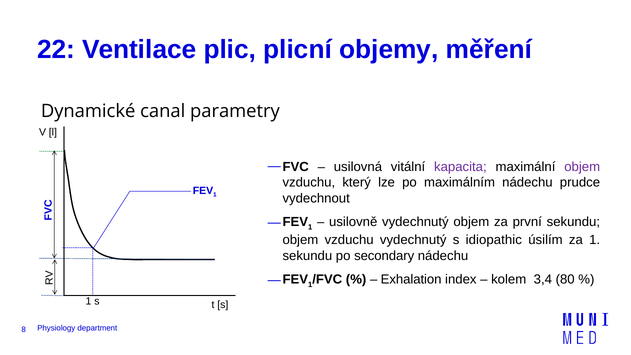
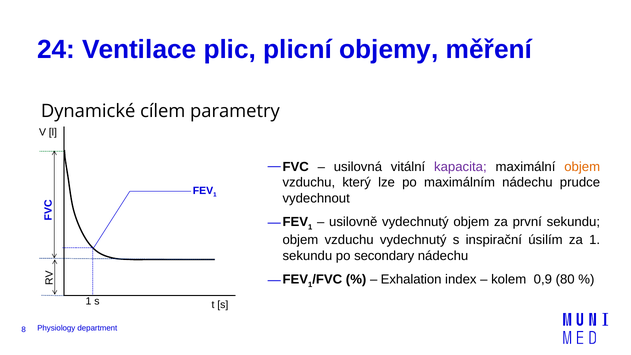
22: 22 -> 24
canal: canal -> cílem
objem at (582, 167) colour: purple -> orange
idiopathic: idiopathic -> inspirační
3,4: 3,4 -> 0,9
